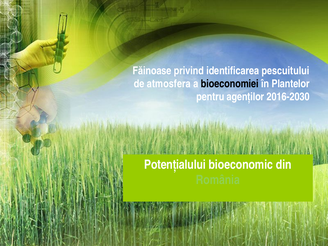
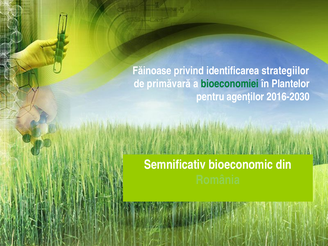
pescuitului: pescuitului -> strategiilor
atmosfera: atmosfera -> primăvară
bioeconomiei colour: black -> green
Potențialului: Potențialului -> Semnificativ
